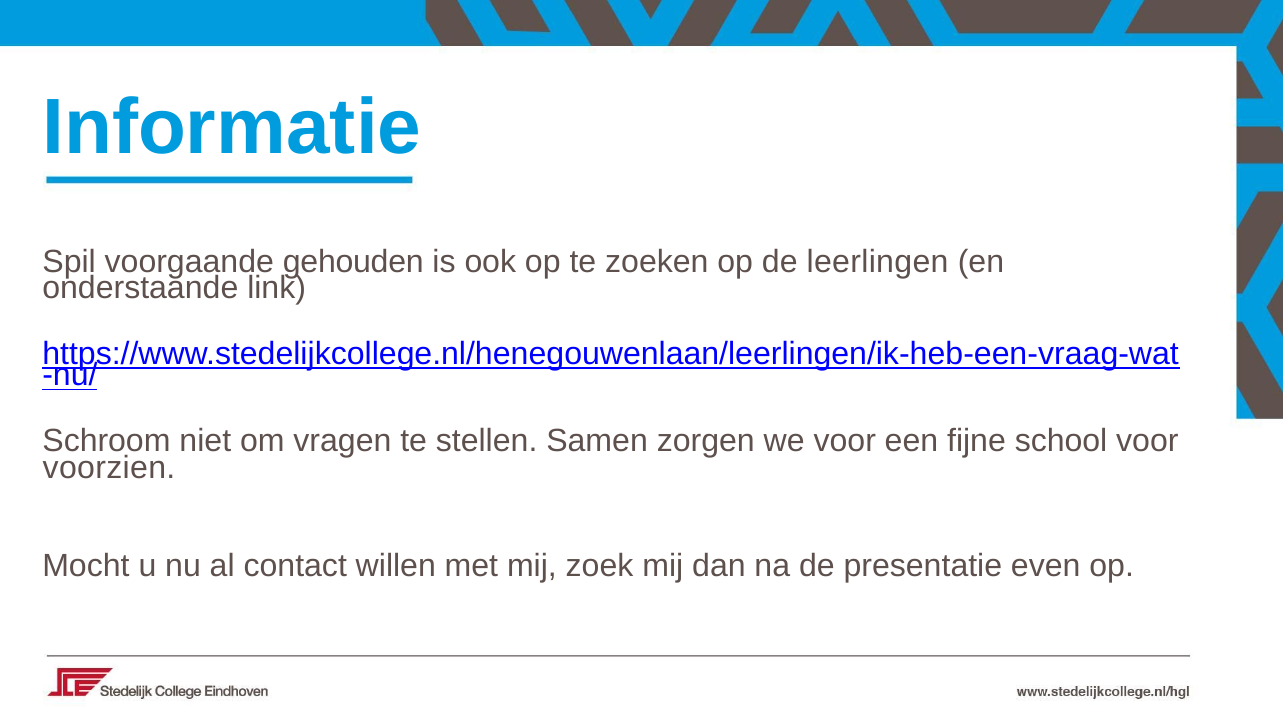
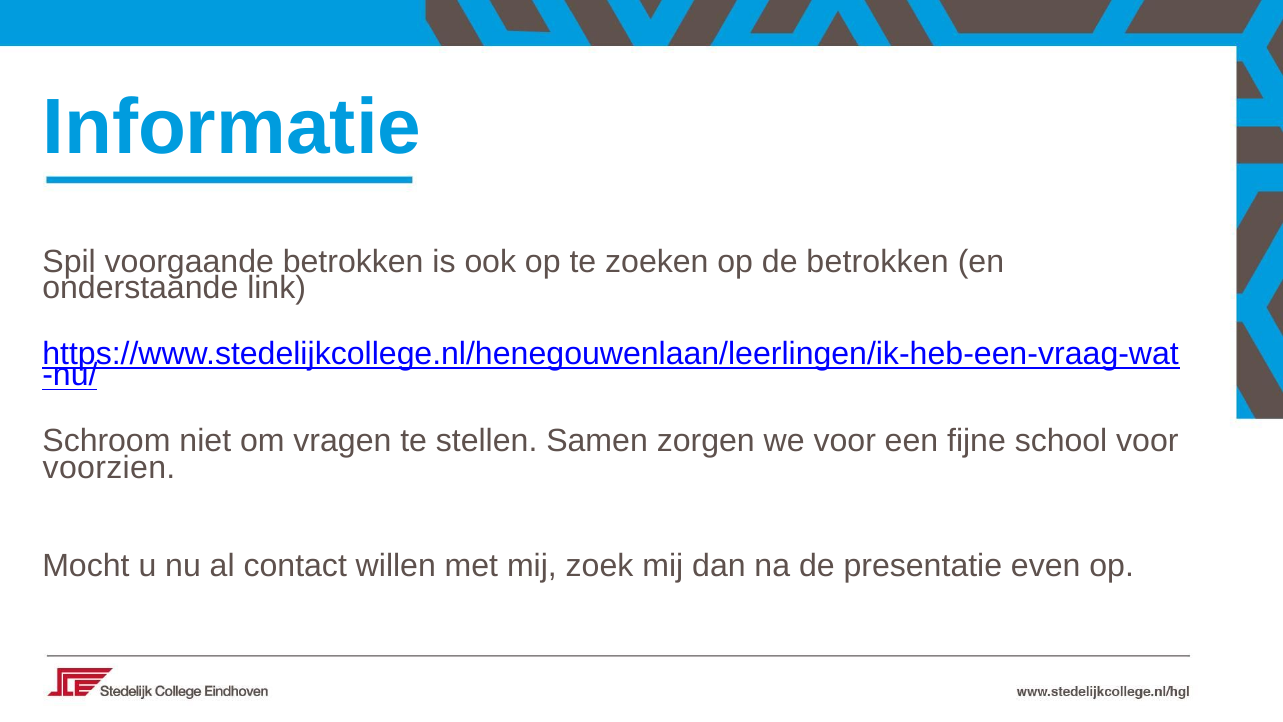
voorgaande gehouden: gehouden -> betrokken
de leerlingen: leerlingen -> betrokken
